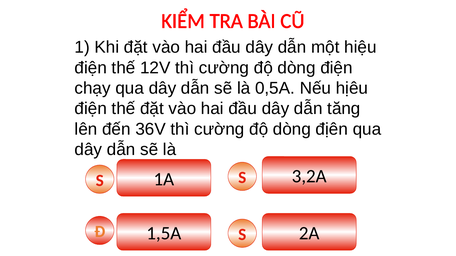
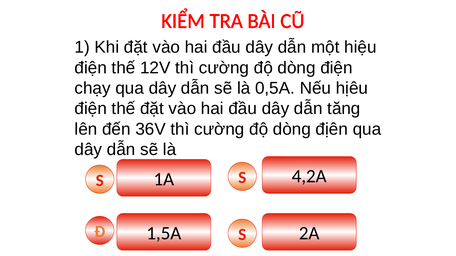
3,2A: 3,2A -> 4,2A
